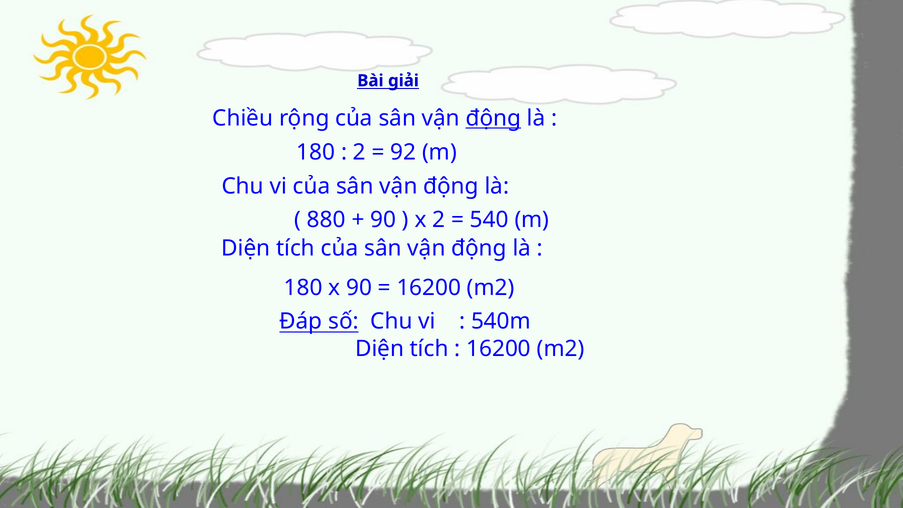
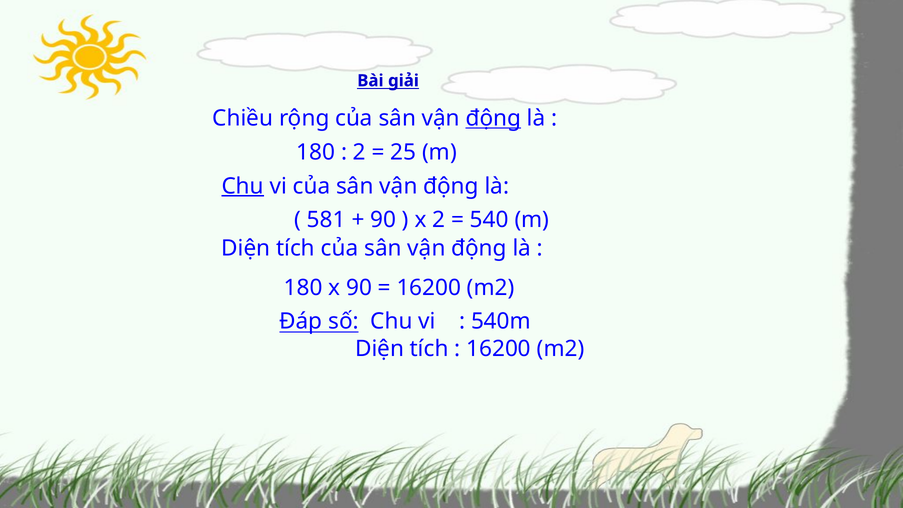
92: 92 -> 25
Chu at (243, 186) underline: none -> present
880: 880 -> 581
